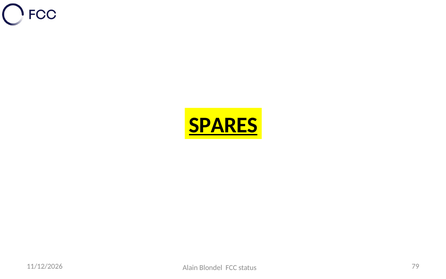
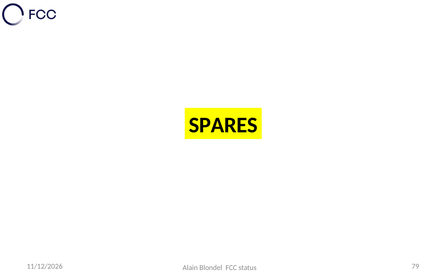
SPARES underline: present -> none
